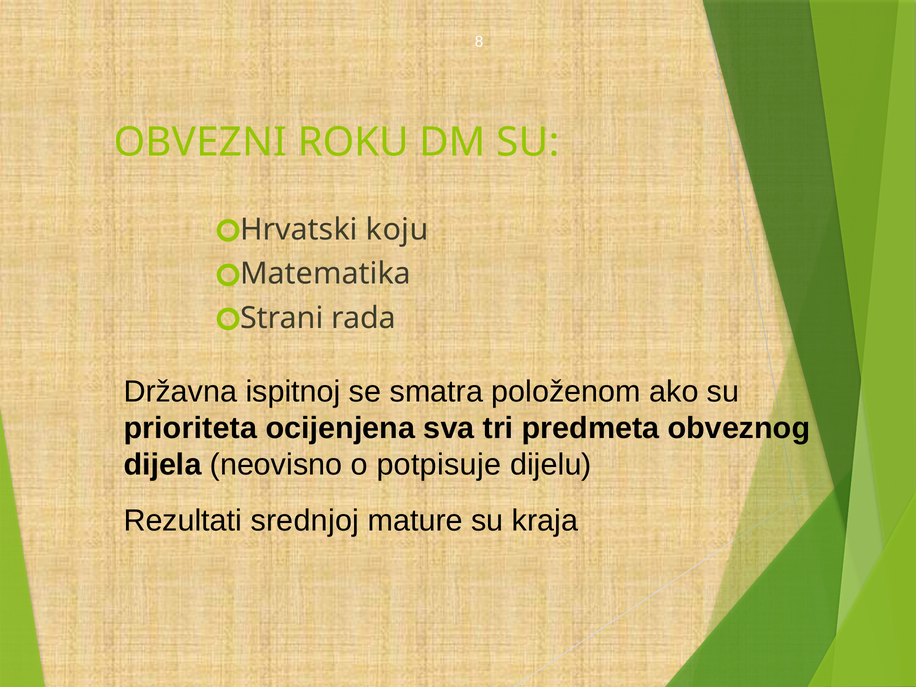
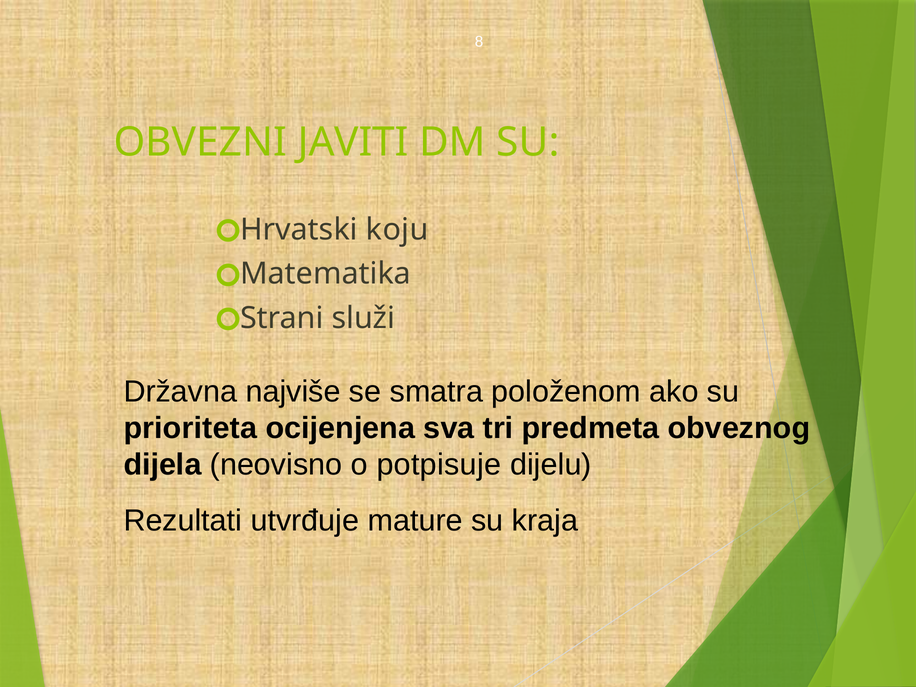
ROKU: ROKU -> JAVITI
rada: rada -> služi
ispitnoj: ispitnoj -> najviše
srednjoj: srednjoj -> utvrđuje
